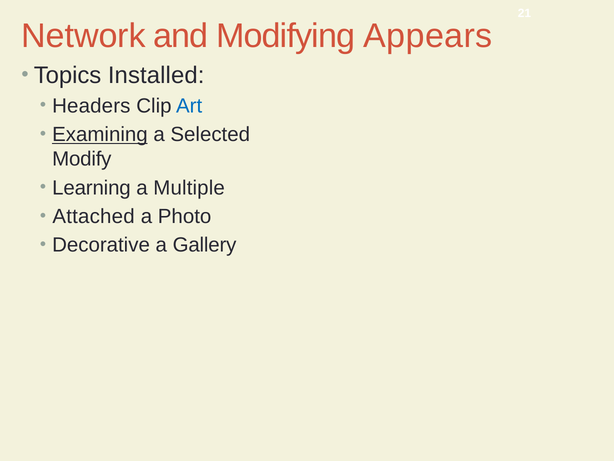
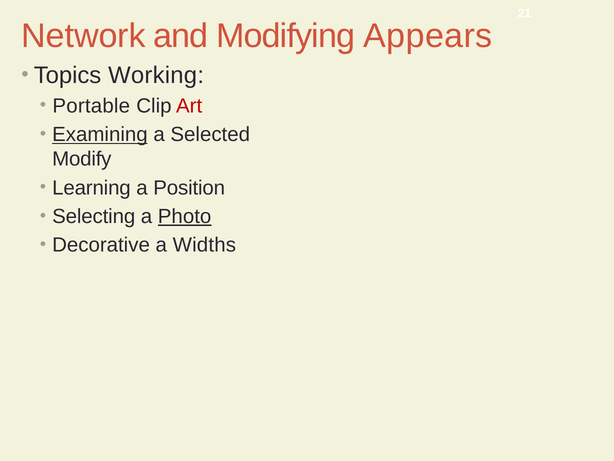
Installed: Installed -> Working
Headers: Headers -> Portable
Art colour: blue -> red
Multiple: Multiple -> Position
Attached: Attached -> Selecting
Photo underline: none -> present
Gallery: Gallery -> Widths
